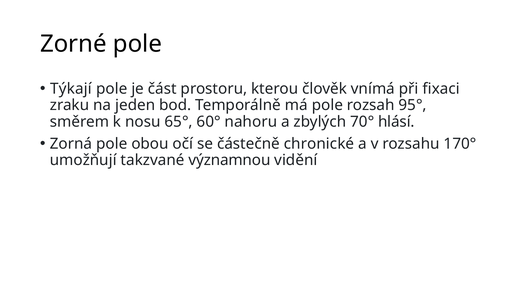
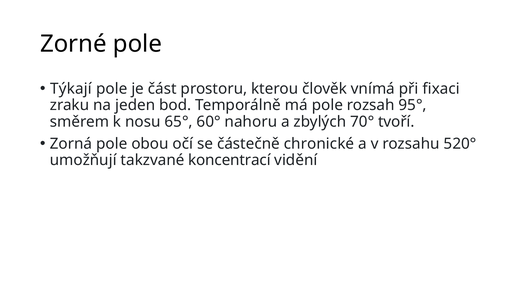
hlásí: hlásí -> tvoří
170°: 170° -> 520°
významnou: významnou -> koncentrací
